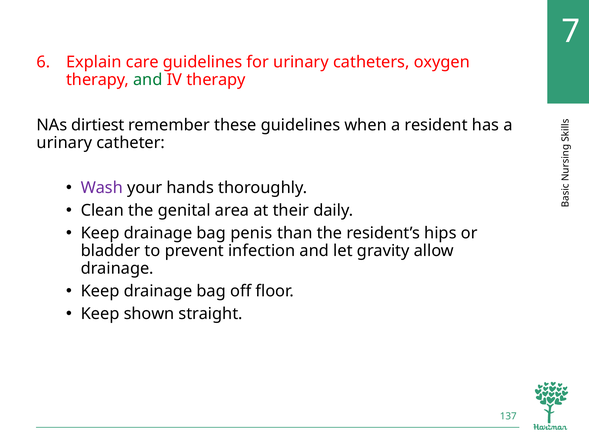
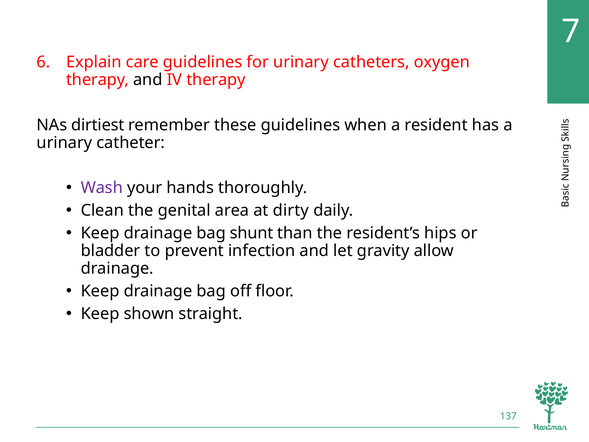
and at (148, 80) colour: green -> black
their: their -> dirty
penis: penis -> shunt
